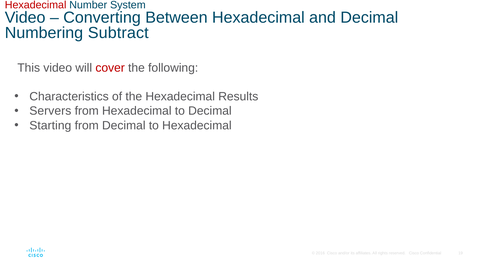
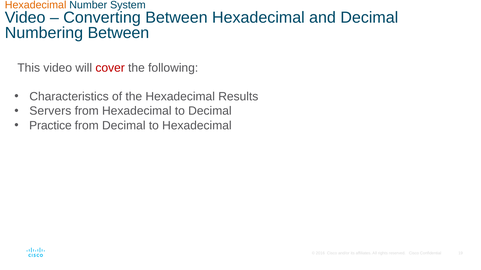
Hexadecimal at (36, 5) colour: red -> orange
Numbering Subtract: Subtract -> Between
Starting: Starting -> Practice
